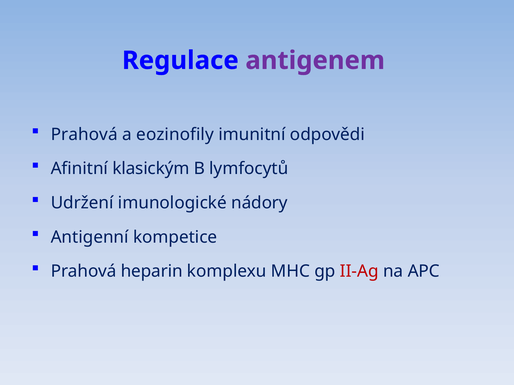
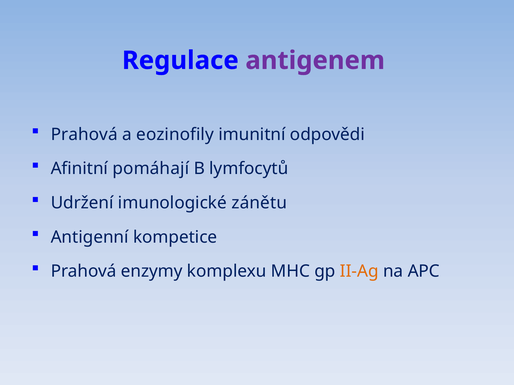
klasickým: klasickým -> pomáhají
nádory: nádory -> zánětu
heparin: heparin -> enzymy
II-Ag colour: red -> orange
